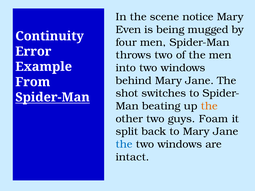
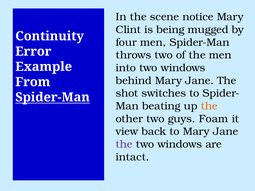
Even: Even -> Clint
split: split -> view
the at (124, 144) colour: blue -> purple
